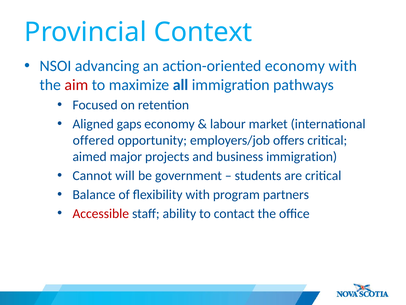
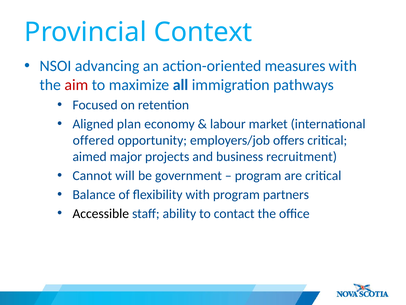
action-oriented economy: economy -> measures
gaps: gaps -> plan
business immigration: immigration -> recruitment
students at (258, 175): students -> program
Accessible colour: red -> black
